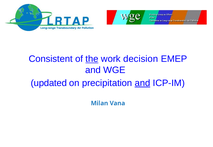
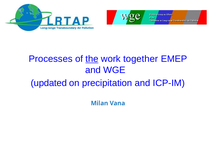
Consistent: Consistent -> Processes
decision: decision -> together
and at (142, 83) underline: present -> none
